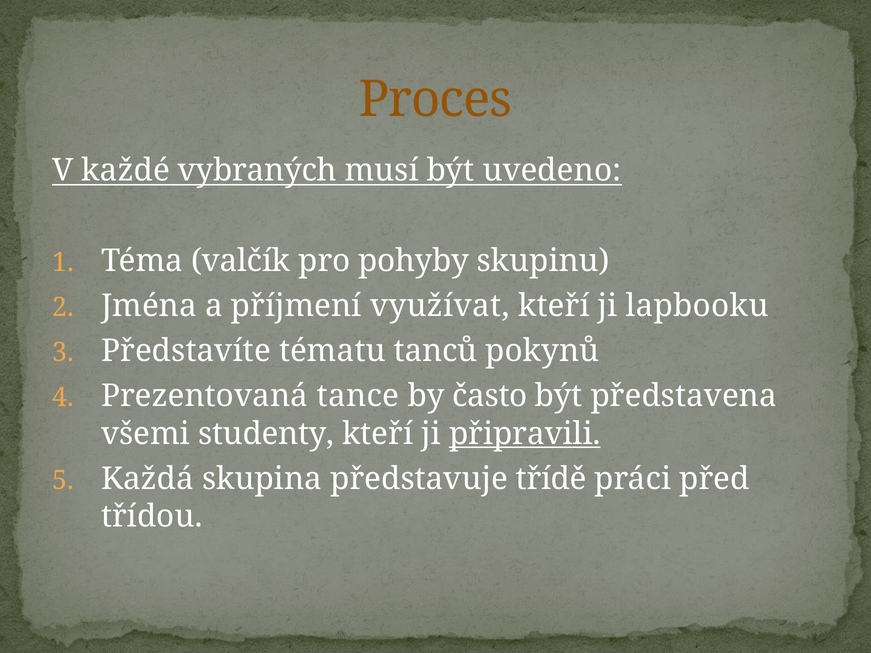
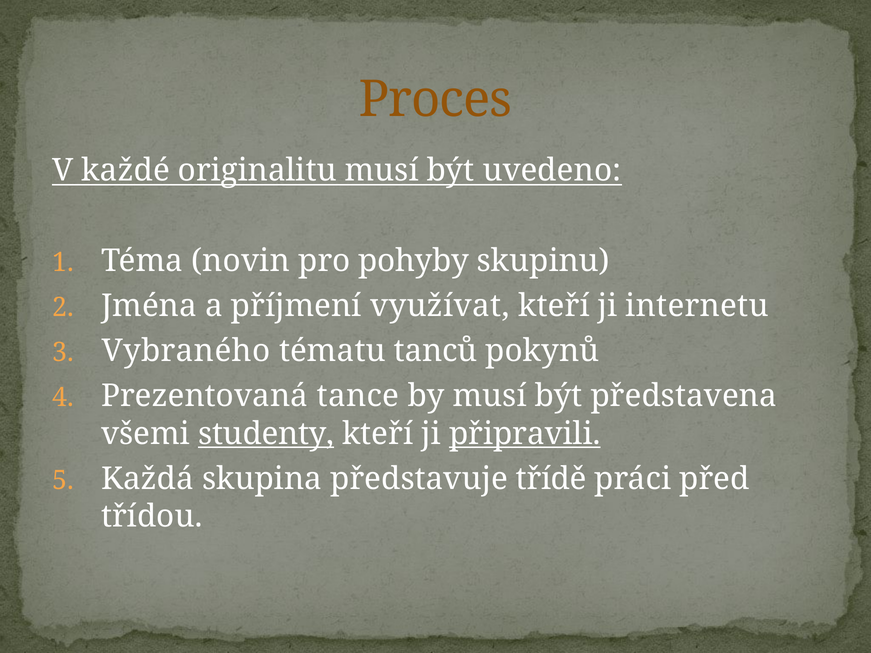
vybraných: vybraných -> originalitu
valčík: valčík -> novin
lapbooku: lapbooku -> internetu
Představíte: Představíte -> Vybraného
by často: často -> musí
studenty underline: none -> present
